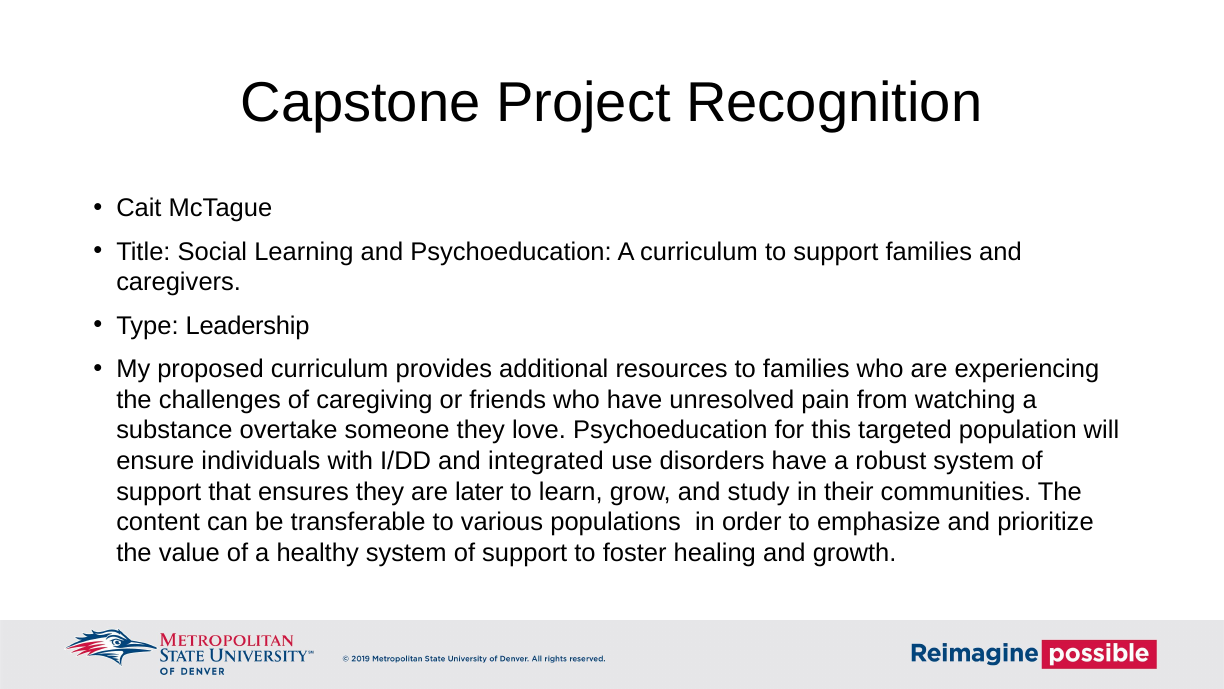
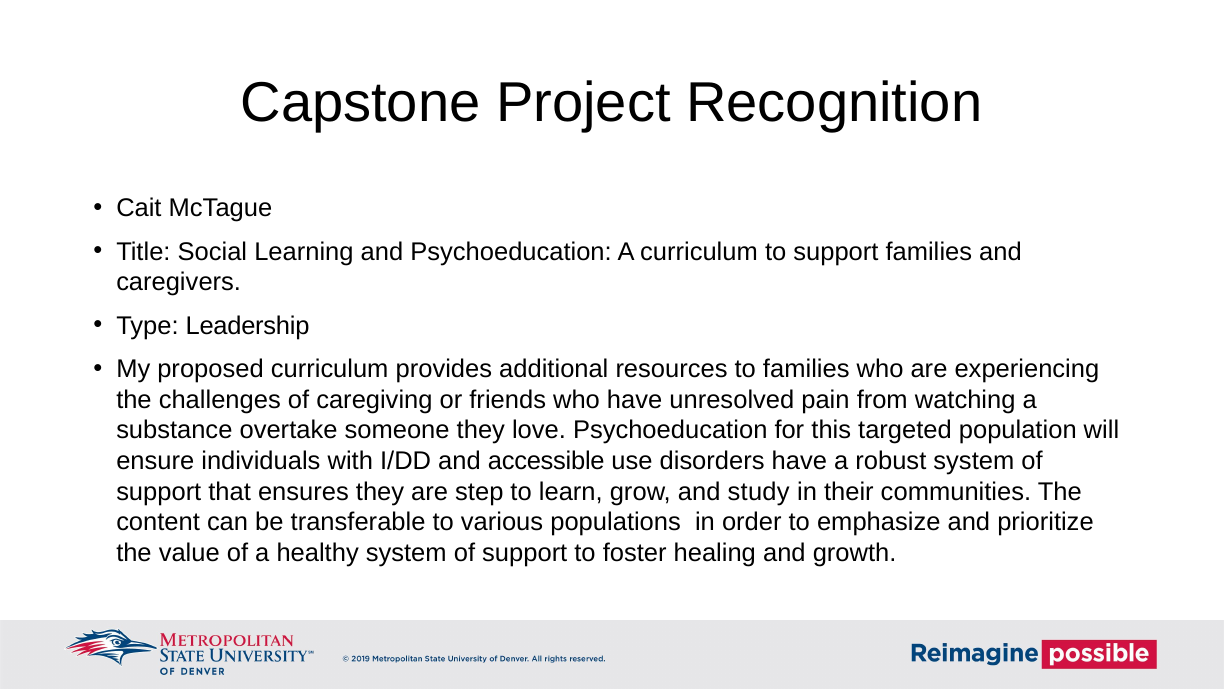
integrated: integrated -> accessible
later: later -> step
